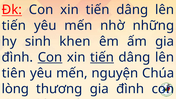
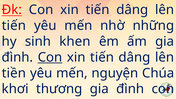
tiến at (102, 57) underline: present -> none
tiên: tiên -> tiền
lòng: lòng -> khơi
